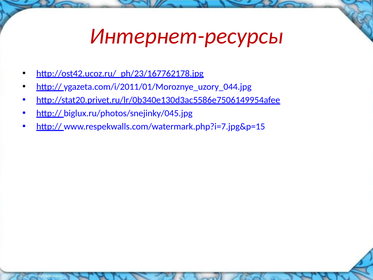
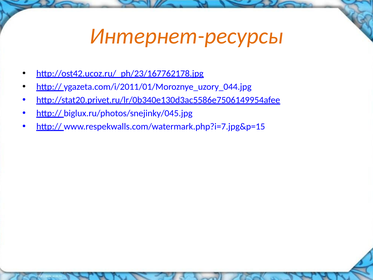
Интернет-ресурсы colour: red -> orange
